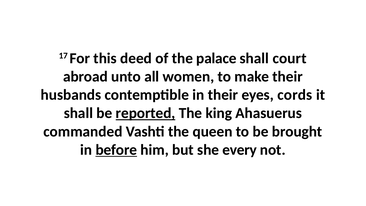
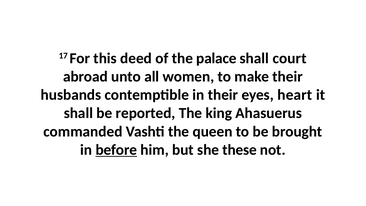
cords: cords -> heart
reported underline: present -> none
every: every -> these
